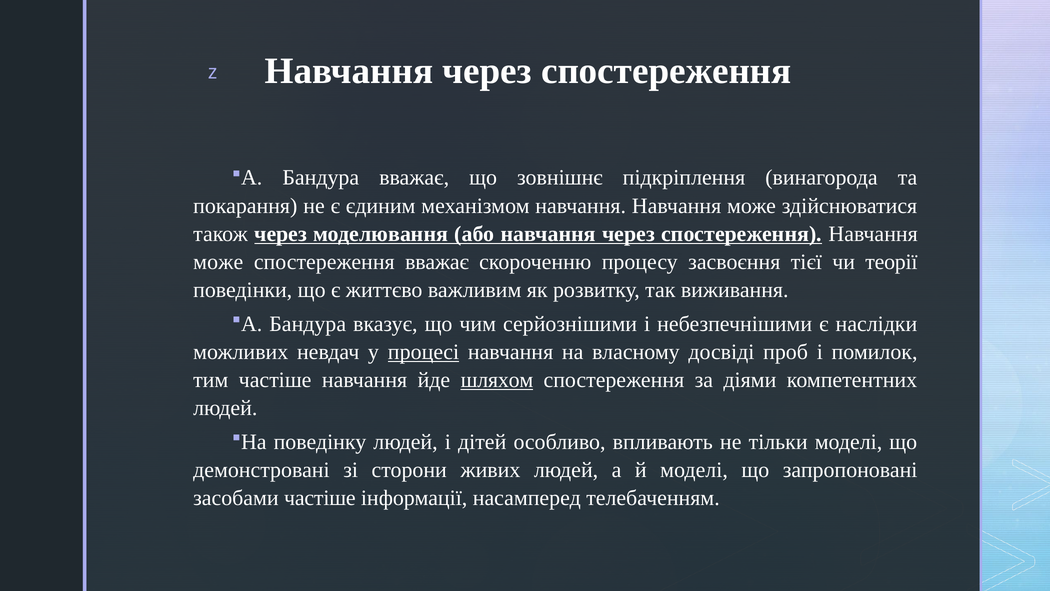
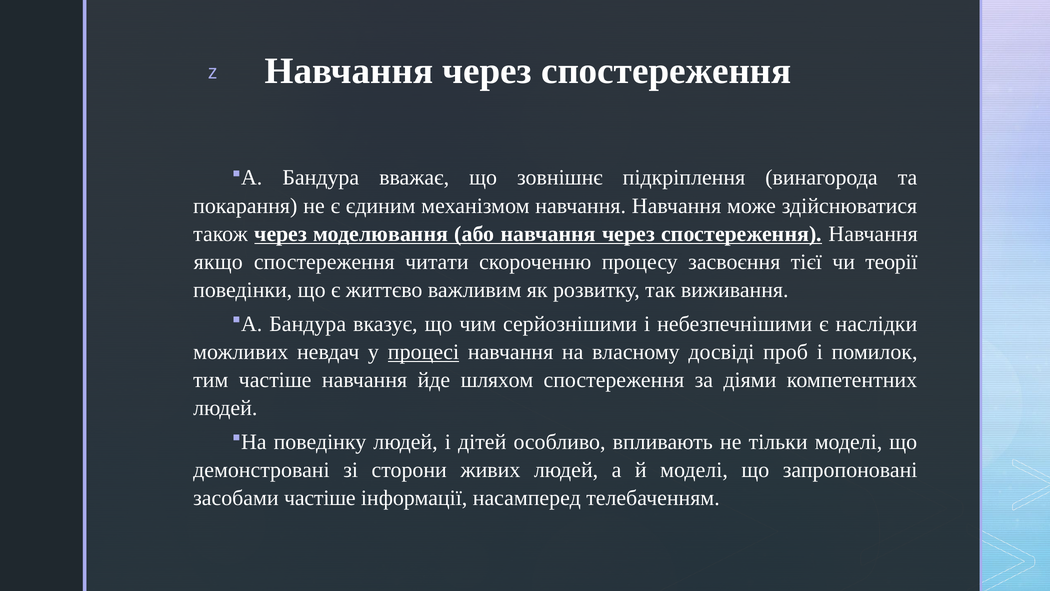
може at (218, 262): може -> якщо
спостереження вважає: вважає -> читати
шляхом underline: present -> none
